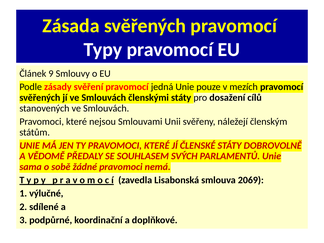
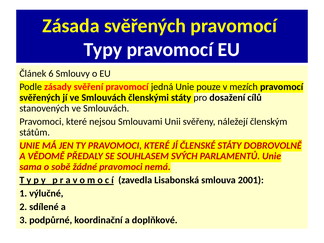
9: 9 -> 6
2069: 2069 -> 2001
